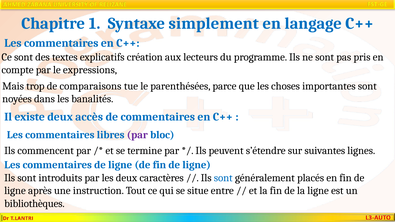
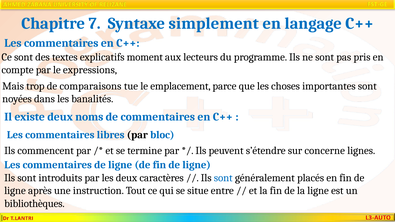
1: 1 -> 7
création: création -> moment
parenthésées: parenthésées -> emplacement
accès: accès -> noms
par at (137, 135) colour: purple -> black
suivantes: suivantes -> concerne
